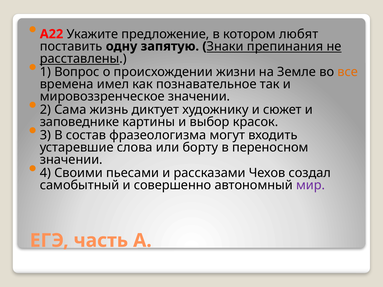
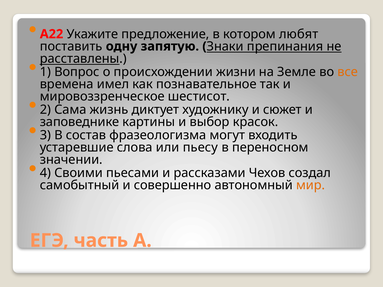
мировоззренческое значении: значении -> шестисот
борту: борту -> пьесу
мир colour: purple -> orange
